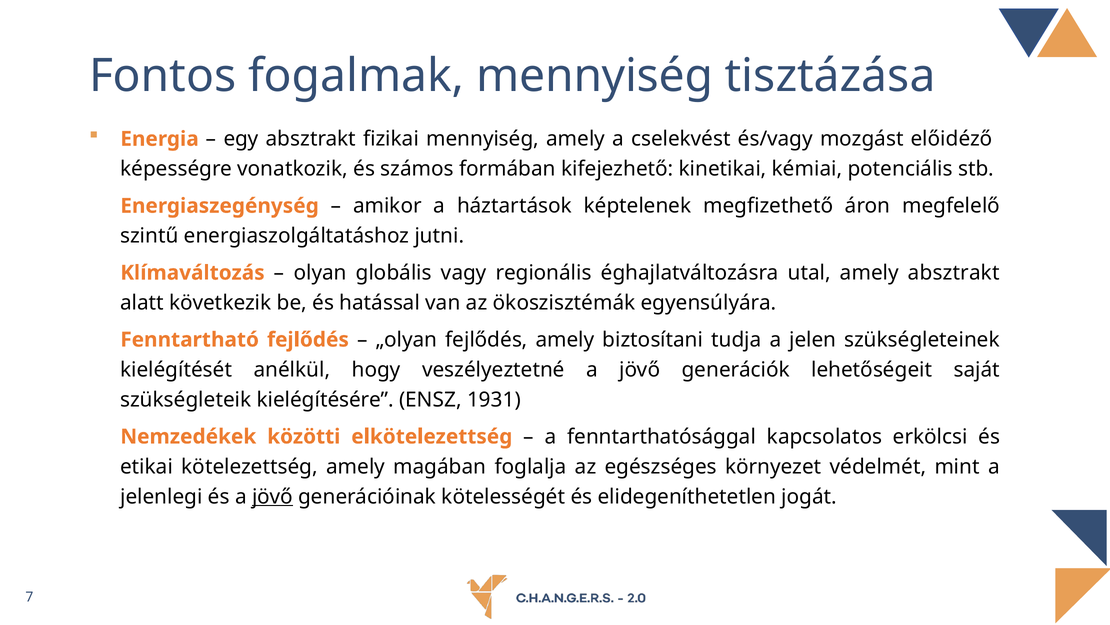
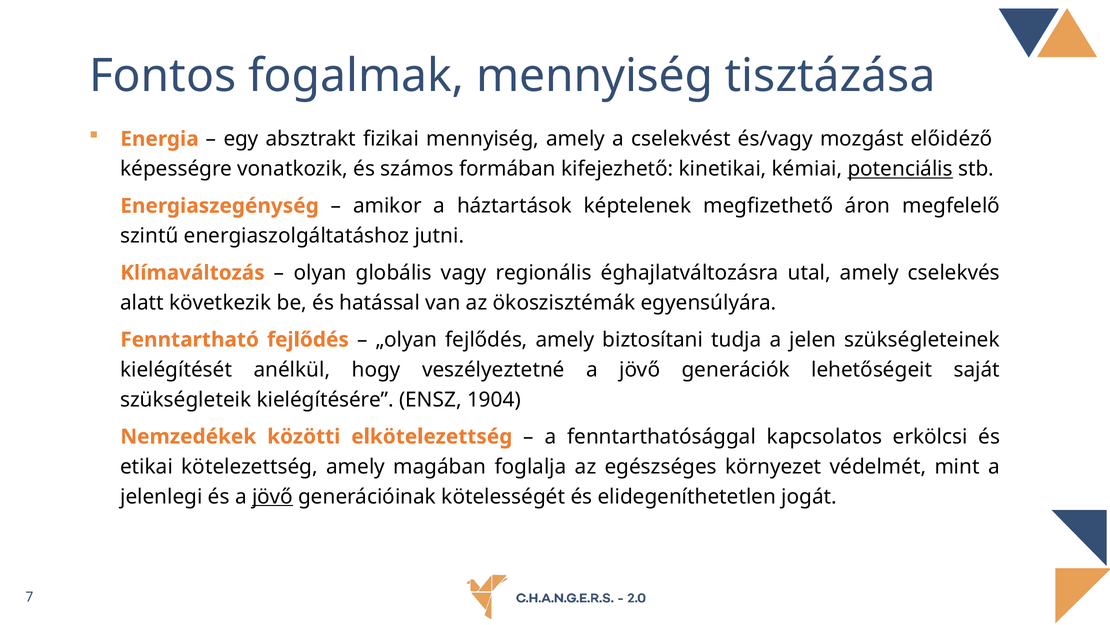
potenciális underline: none -> present
amely absztrakt: absztrakt -> cselekvés
1931: 1931 -> 1904
